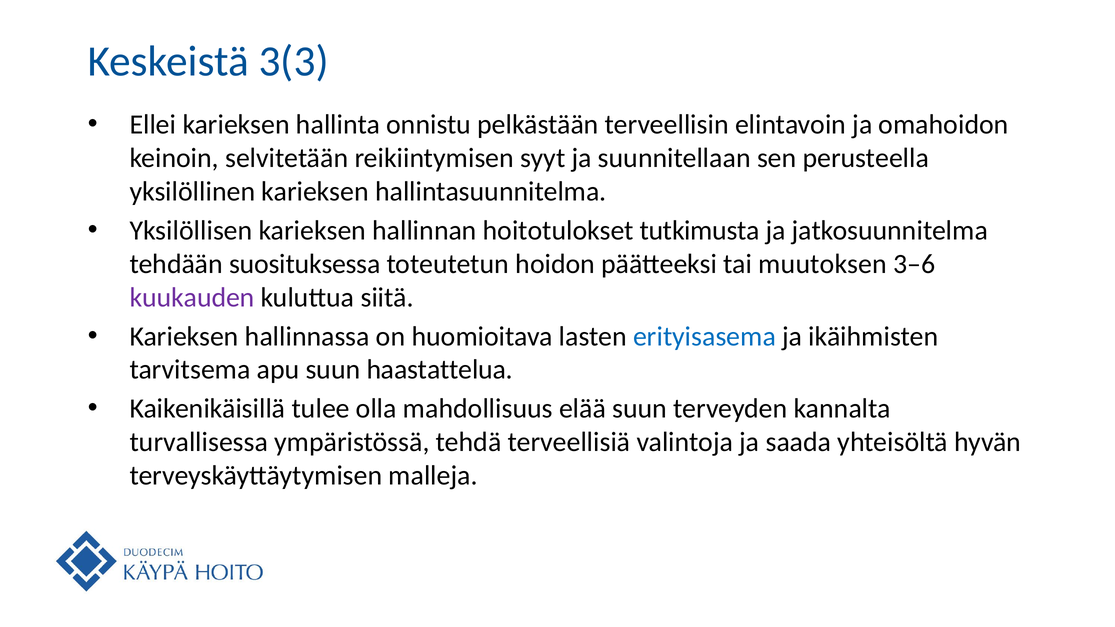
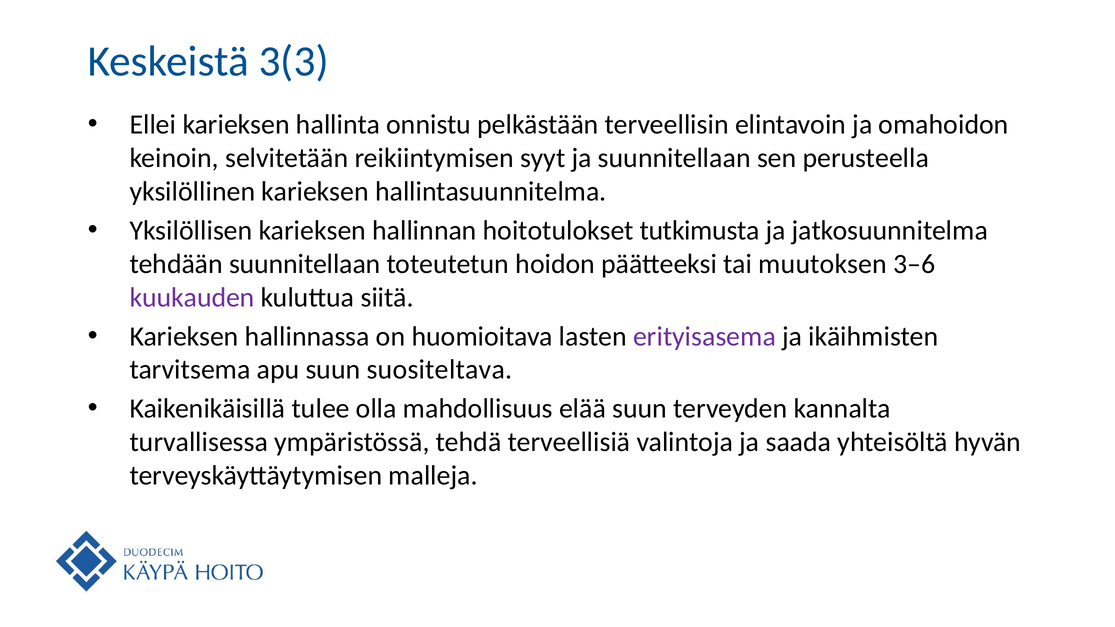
tehdään suosituksessa: suosituksessa -> suunnitellaan
erityisasema colour: blue -> purple
haastattelua: haastattelua -> suositeltava
